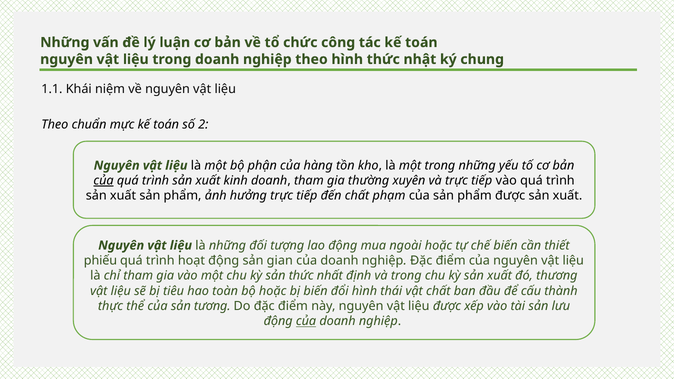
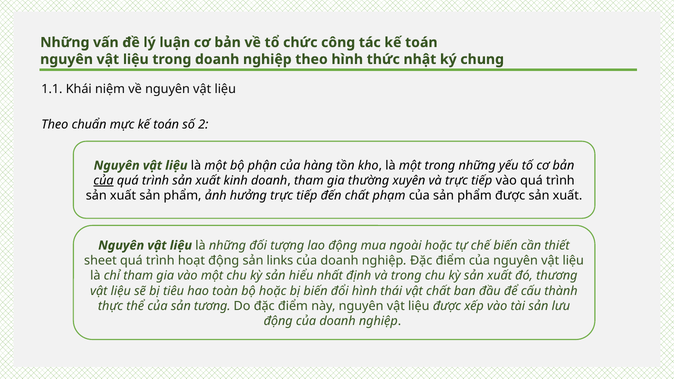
phiếu: phiếu -> sheet
gian: gian -> links
sản thức: thức -> hiểu
của at (306, 321) underline: present -> none
